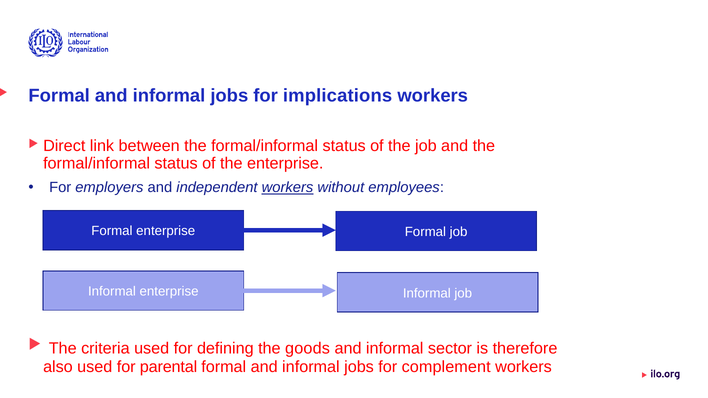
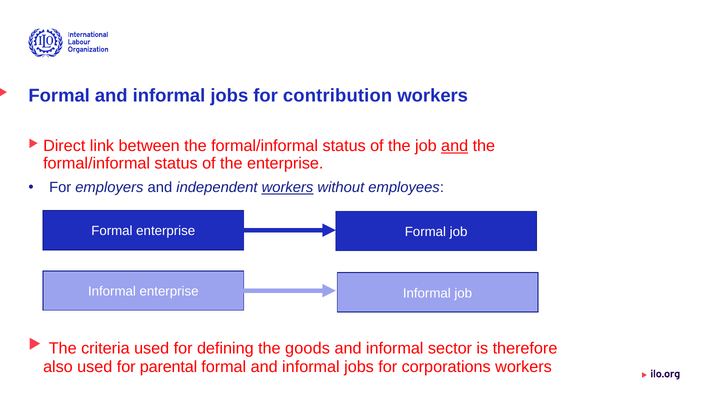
implications: implications -> contribution
and at (455, 146) underline: none -> present
complement: complement -> corporations
